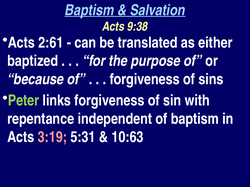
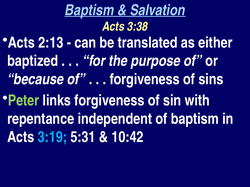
9:38: 9:38 -> 3:38
2:61: 2:61 -> 2:13
3:19 colour: pink -> light blue
10:63: 10:63 -> 10:42
